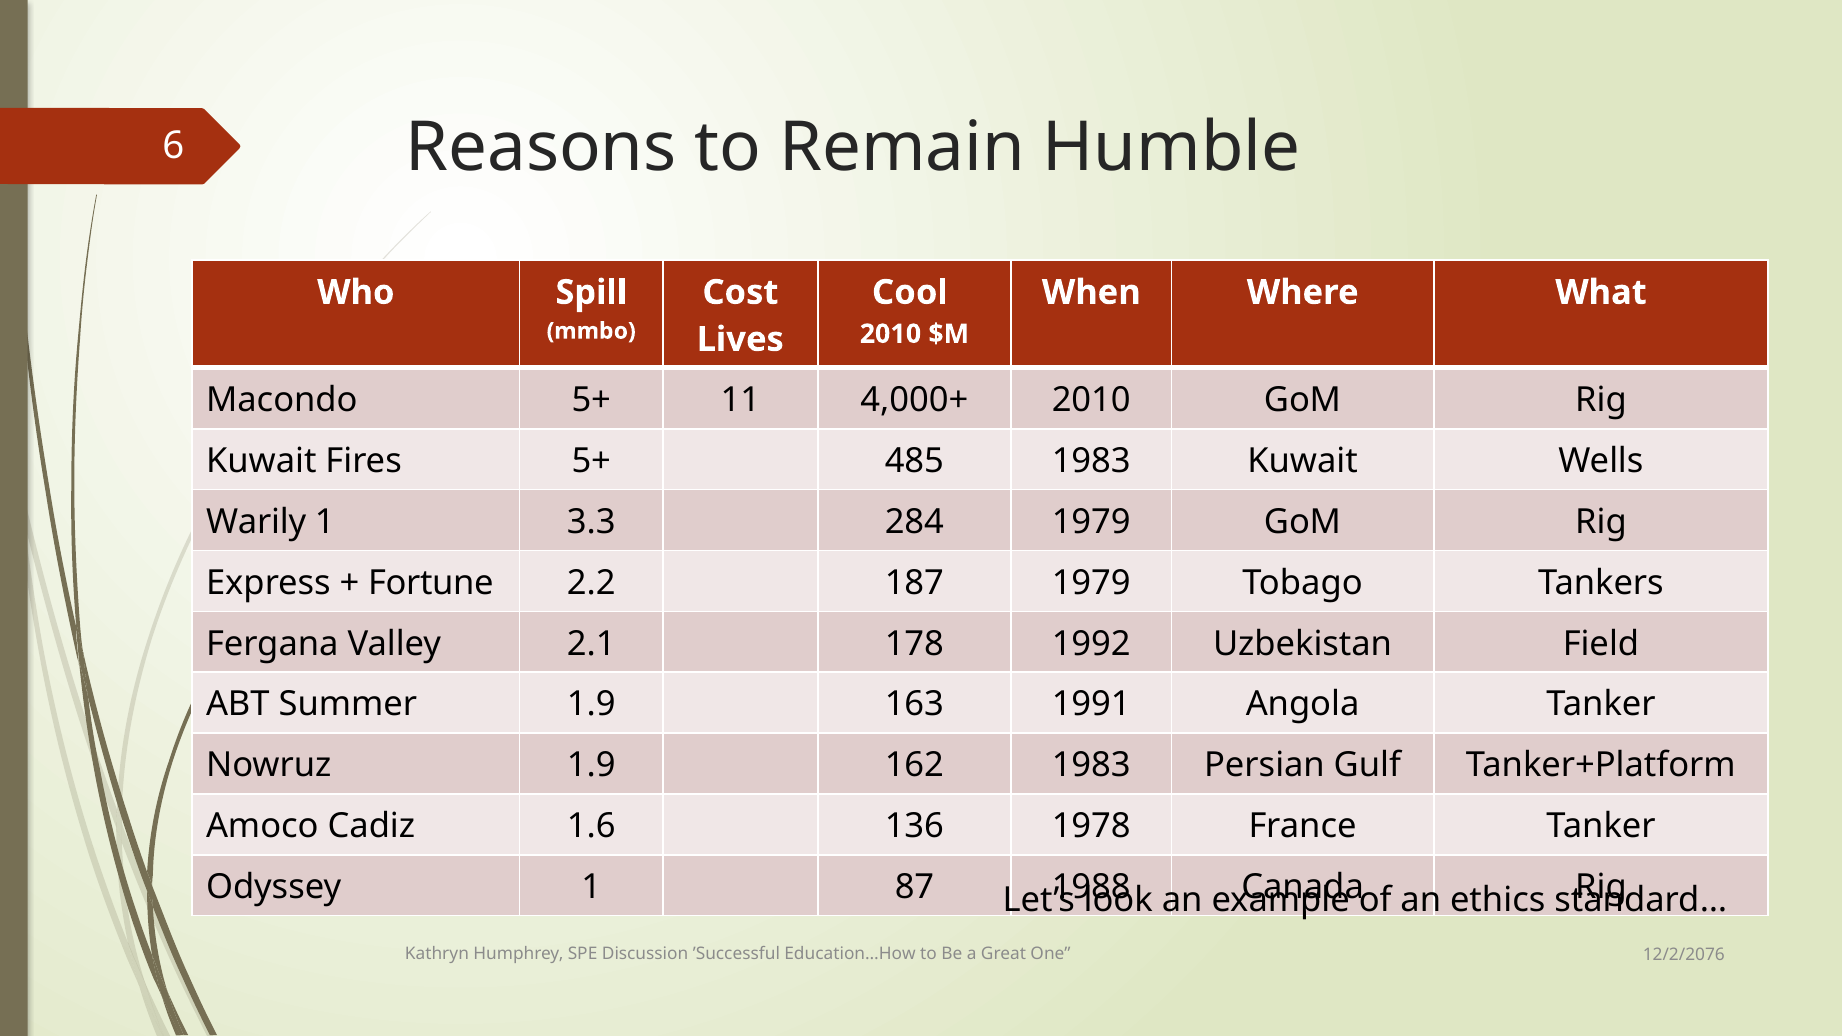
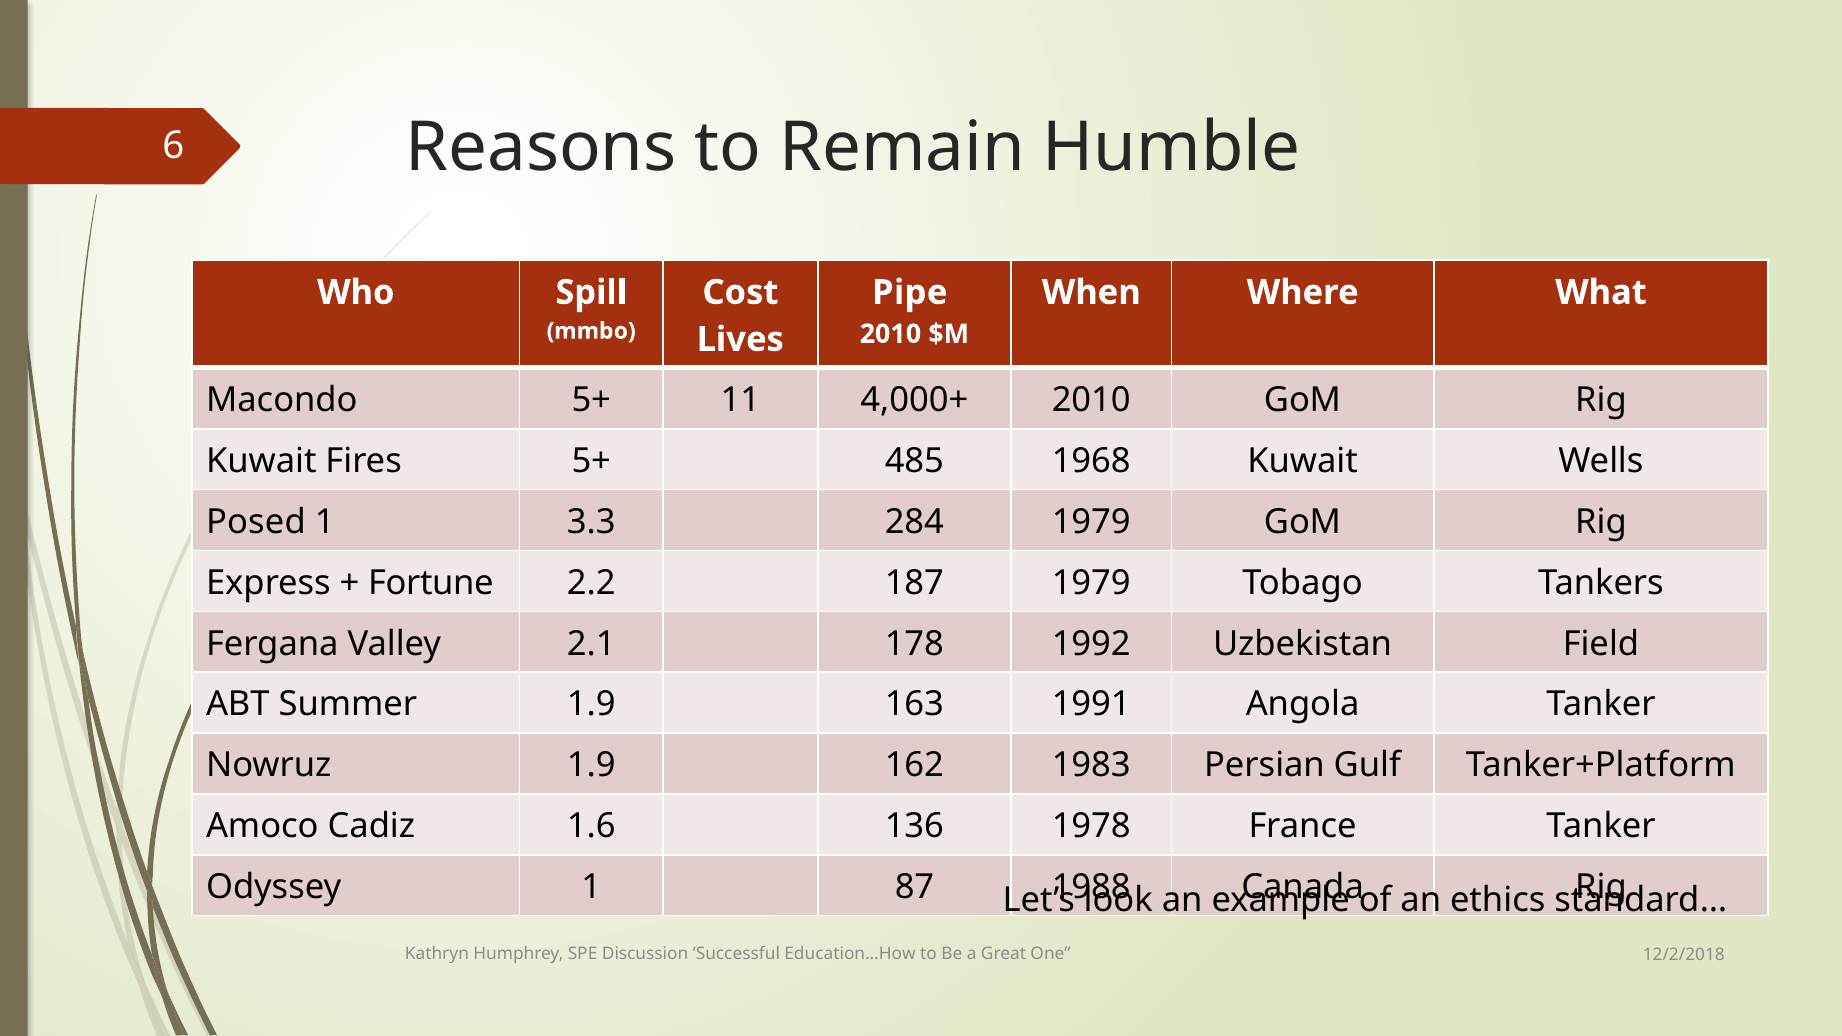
Cool: Cool -> Pipe
485 1983: 1983 -> 1968
Warily: Warily -> Posed
12/2/2076: 12/2/2076 -> 12/2/2018
